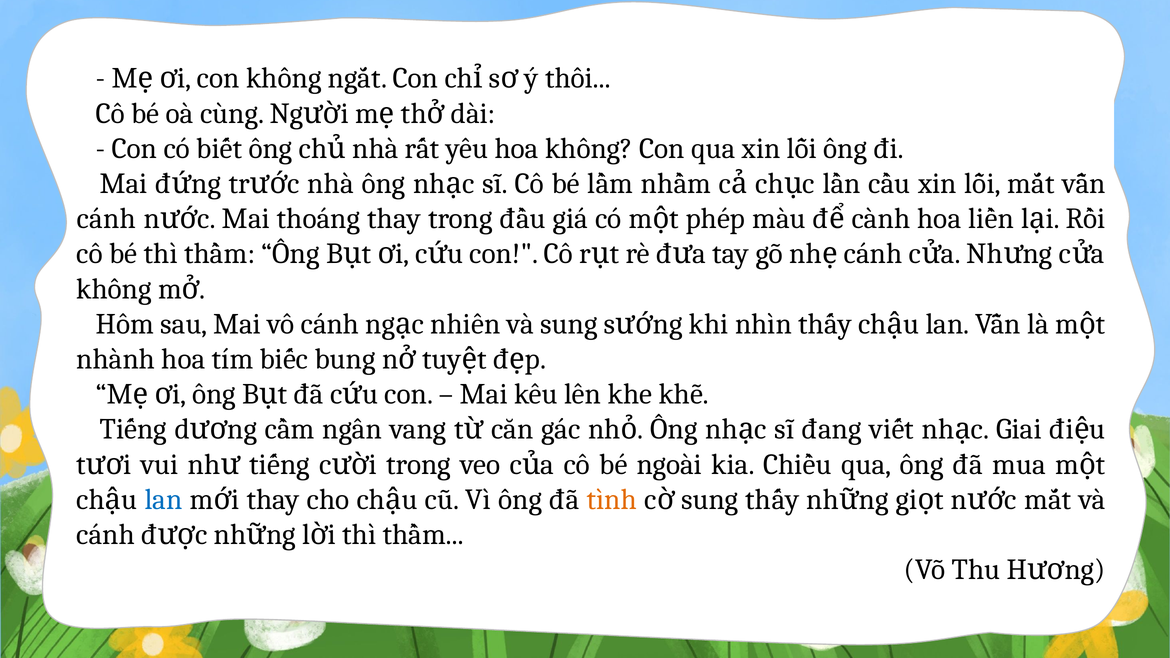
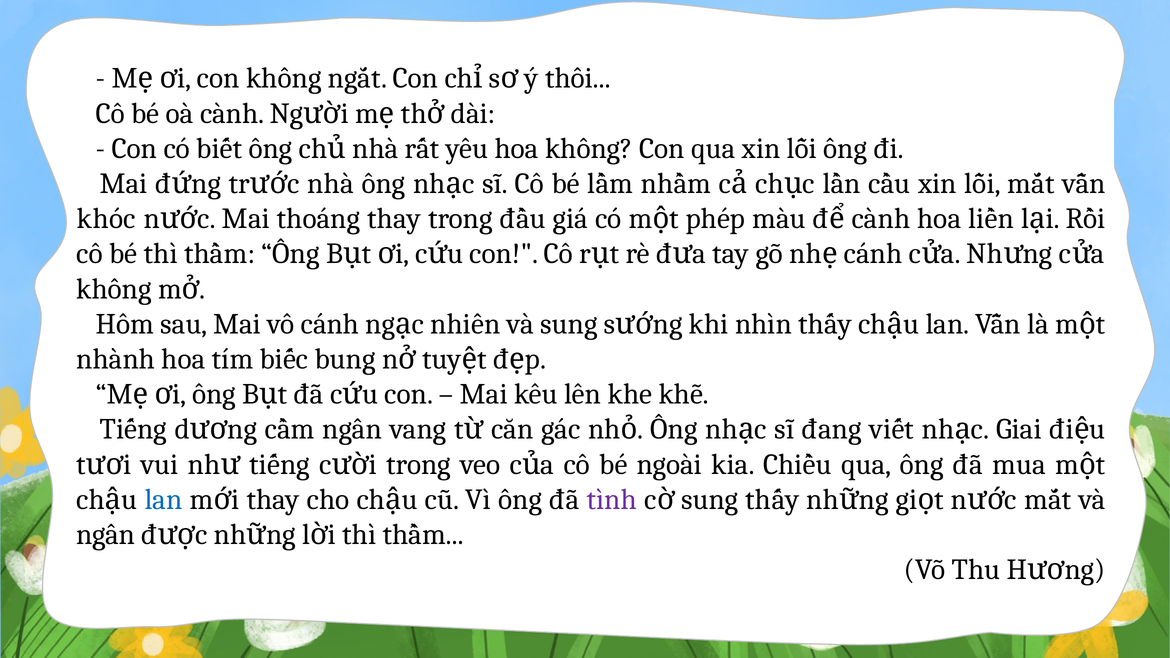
oà cùng: cùng -> cành
cánh at (106, 219): cánh -> khóc
tình colour: orange -> purple
cánh at (106, 535): cánh -> ngân
